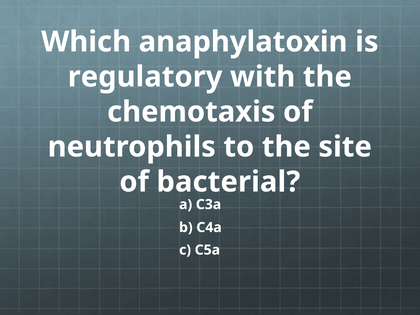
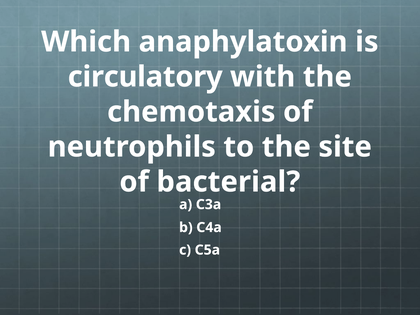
regulatory: regulatory -> circulatory
